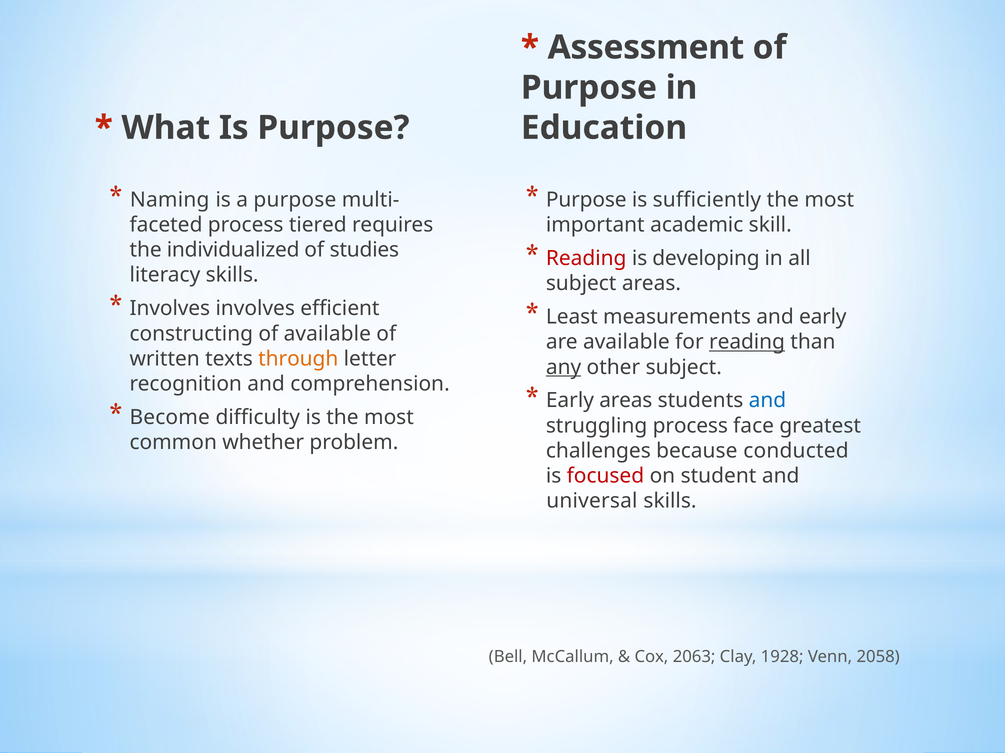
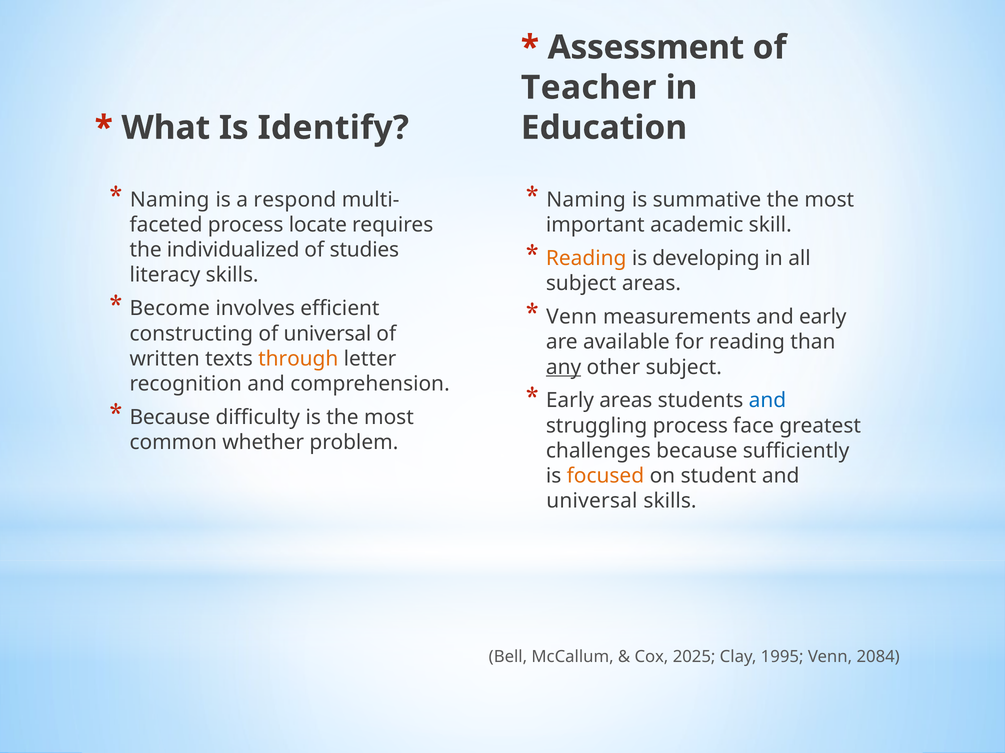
Purpose at (589, 88): Purpose -> Teacher
Is Purpose: Purpose -> Identify
a purpose: purpose -> respond
Purpose at (586, 200): Purpose -> Naming
sufficiently: sufficiently -> summative
tiered: tiered -> locate
Reading at (586, 259) colour: red -> orange
Involves at (170, 309): Involves -> Become
Least at (572, 317): Least -> Venn
of available: available -> universal
reading at (747, 342) underline: present -> none
Become at (170, 418): Become -> Because
conducted: conducted -> sufficiently
focused colour: red -> orange
2063: 2063 -> 2025
1928: 1928 -> 1995
2058: 2058 -> 2084
